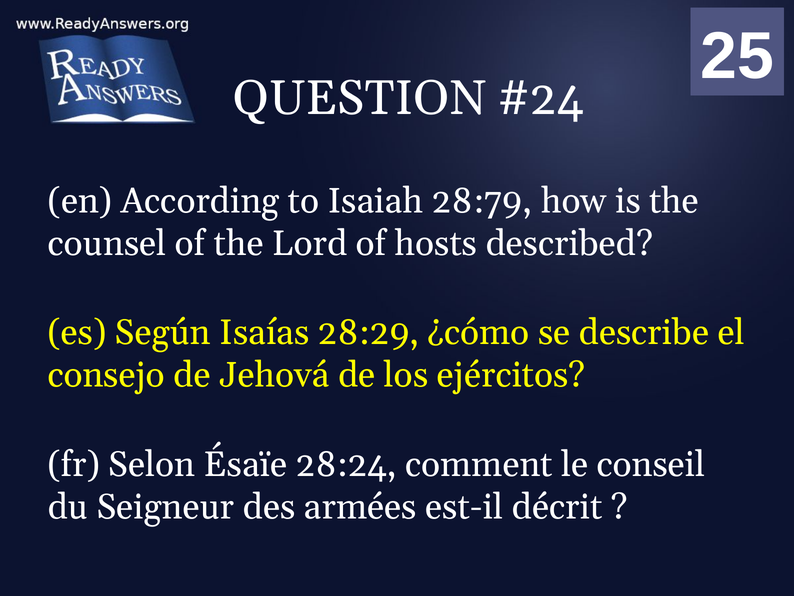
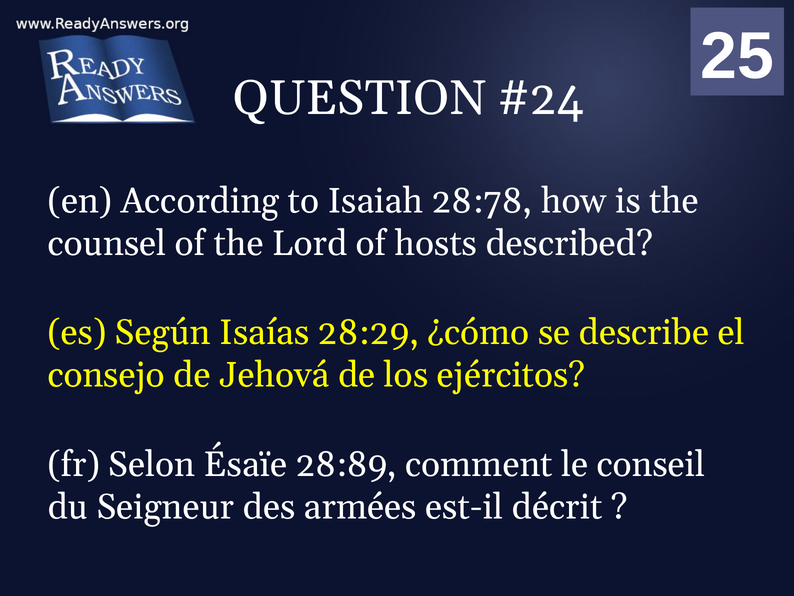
28:79: 28:79 -> 28:78
28:24: 28:24 -> 28:89
